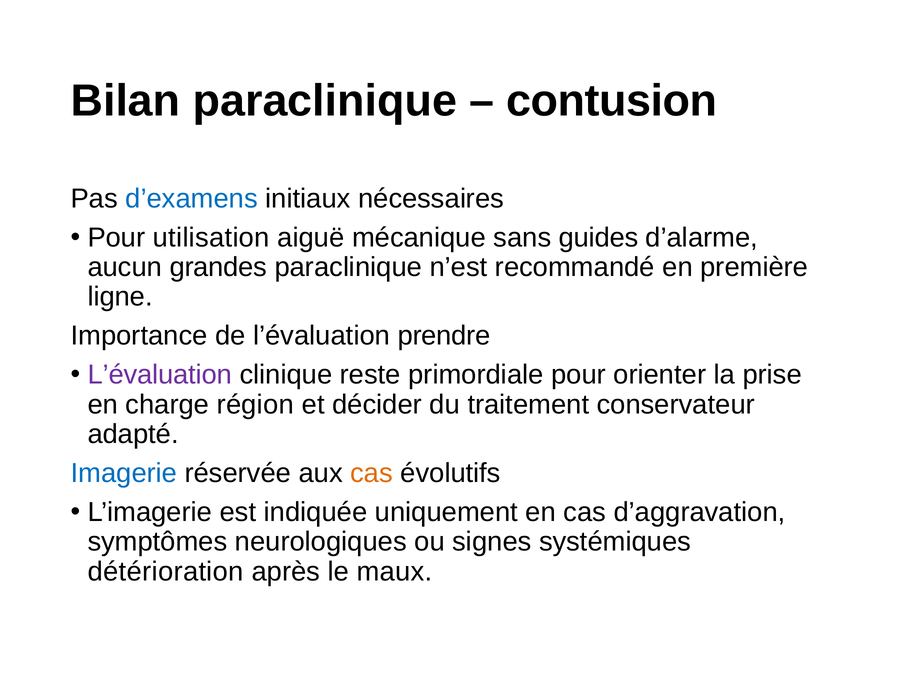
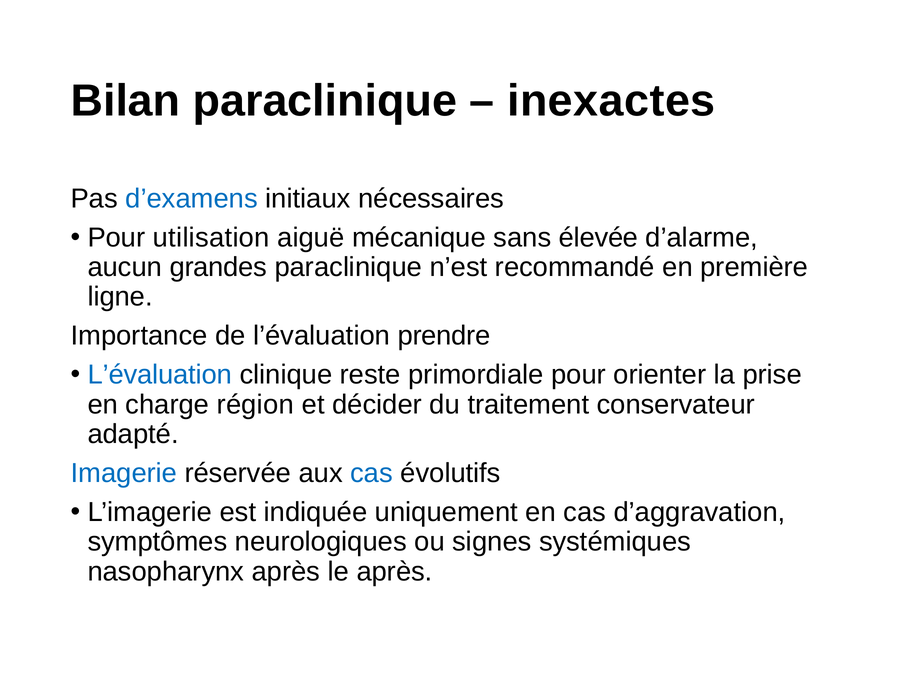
contusion: contusion -> inexactes
guides: guides -> élevée
L’évaluation at (160, 375) colour: purple -> blue
cas at (372, 473) colour: orange -> blue
détérioration: détérioration -> nasopharynx
le maux: maux -> après
